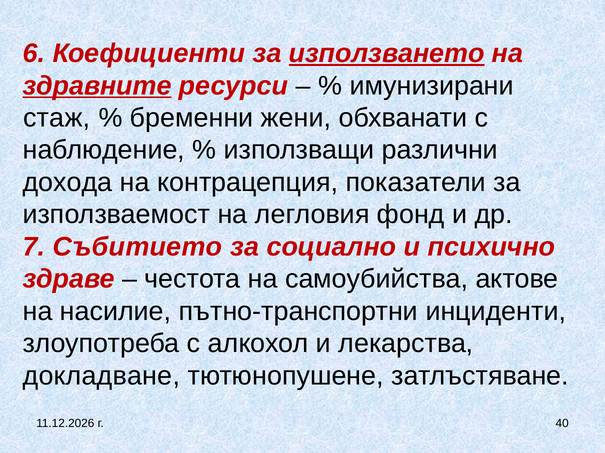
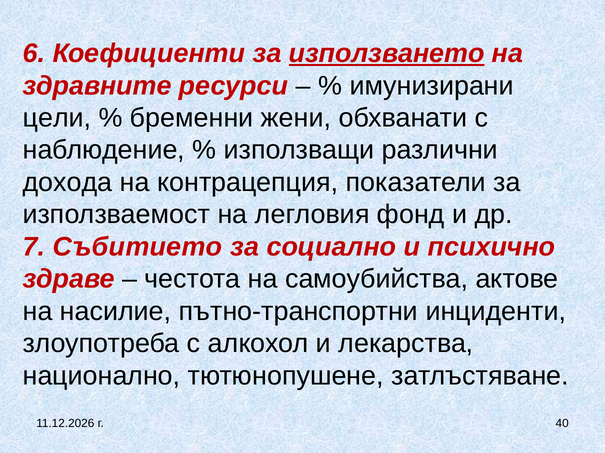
здравните underline: present -> none
стаж: стаж -> цели
докладване: докладване -> национално
